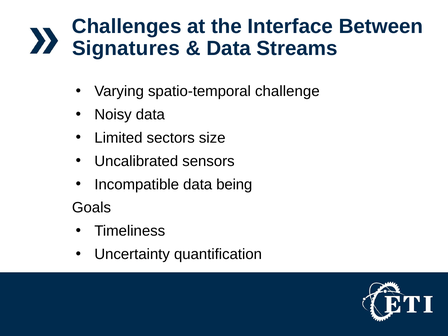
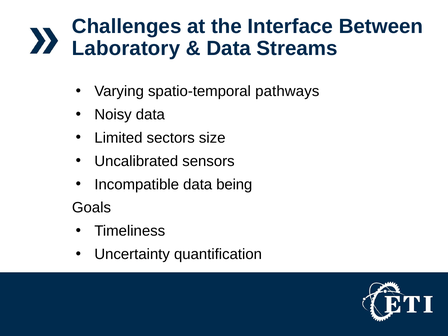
Signatures: Signatures -> Laboratory
challenge: challenge -> pathways
